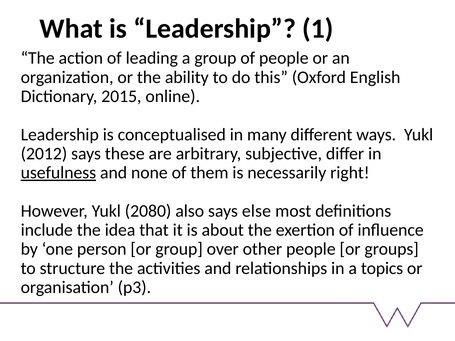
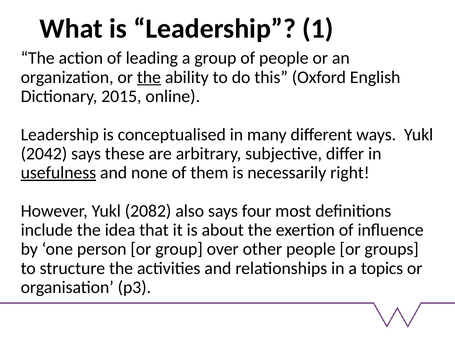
the at (149, 77) underline: none -> present
2012: 2012 -> 2042
2080: 2080 -> 2082
else: else -> four
